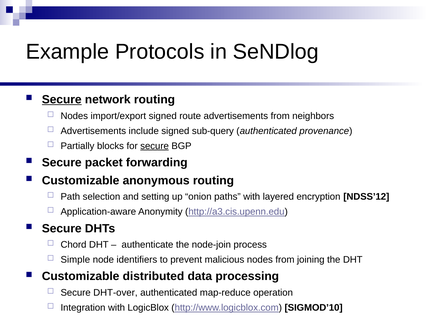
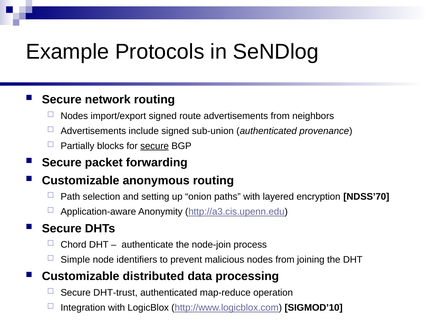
Secure at (62, 100) underline: present -> none
sub-query: sub-query -> sub-union
NDSS’12: NDSS’12 -> NDSS’70
DHT-over: DHT-over -> DHT-trust
